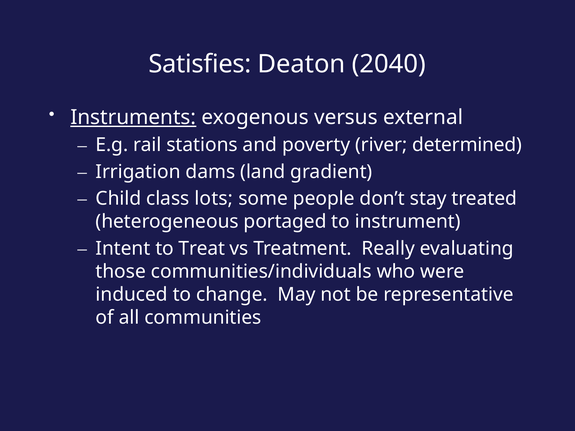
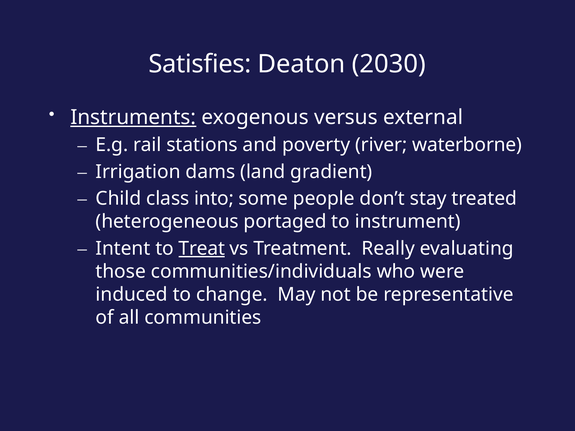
2040: 2040 -> 2030
determined: determined -> waterborne
lots: lots -> into
Treat underline: none -> present
